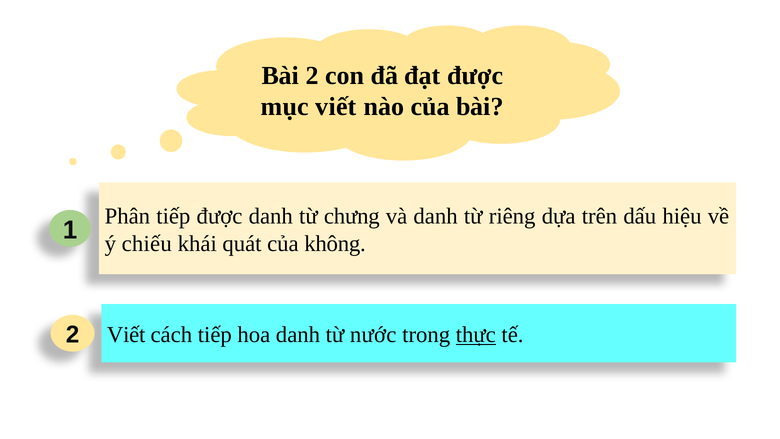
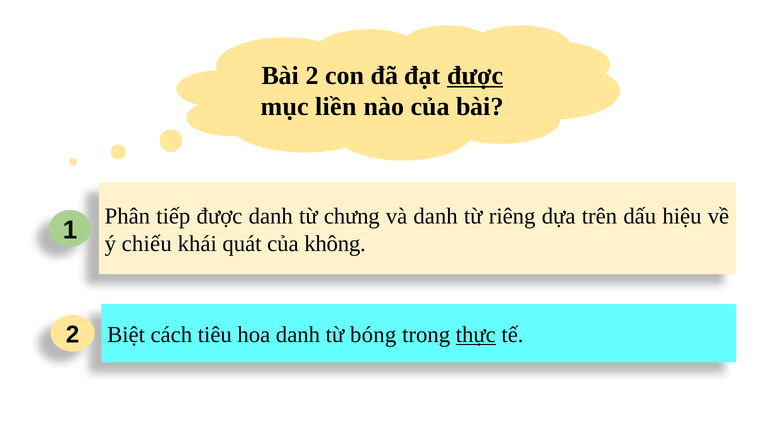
được at (475, 76) underline: none -> present
mục viết: viết -> liền
Viết at (126, 335): Viết -> Biệt
cách tiếp: tiếp -> tiêu
nước: nước -> bóng
